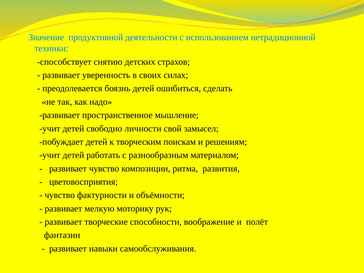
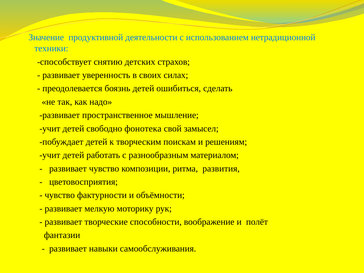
личности: личности -> фонотека
